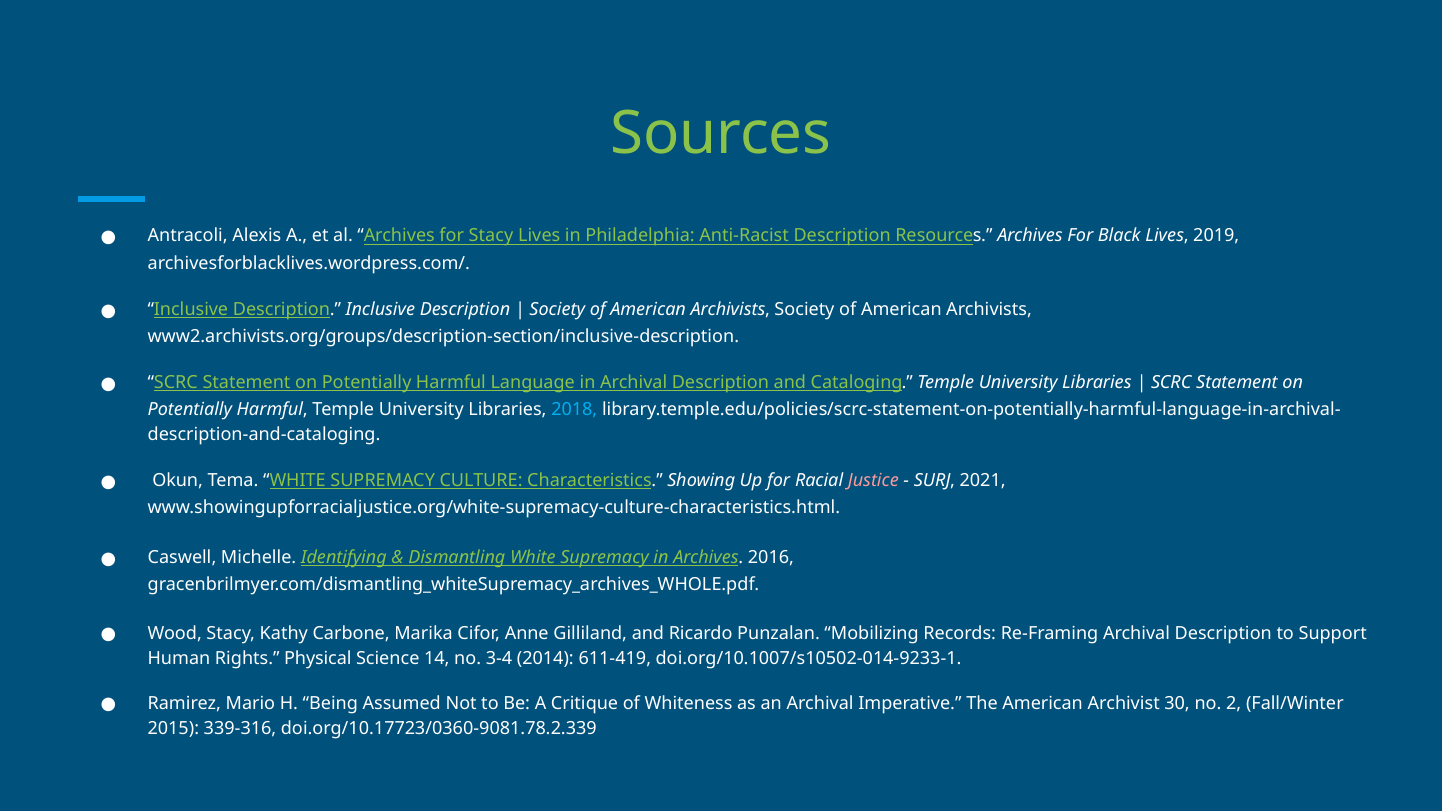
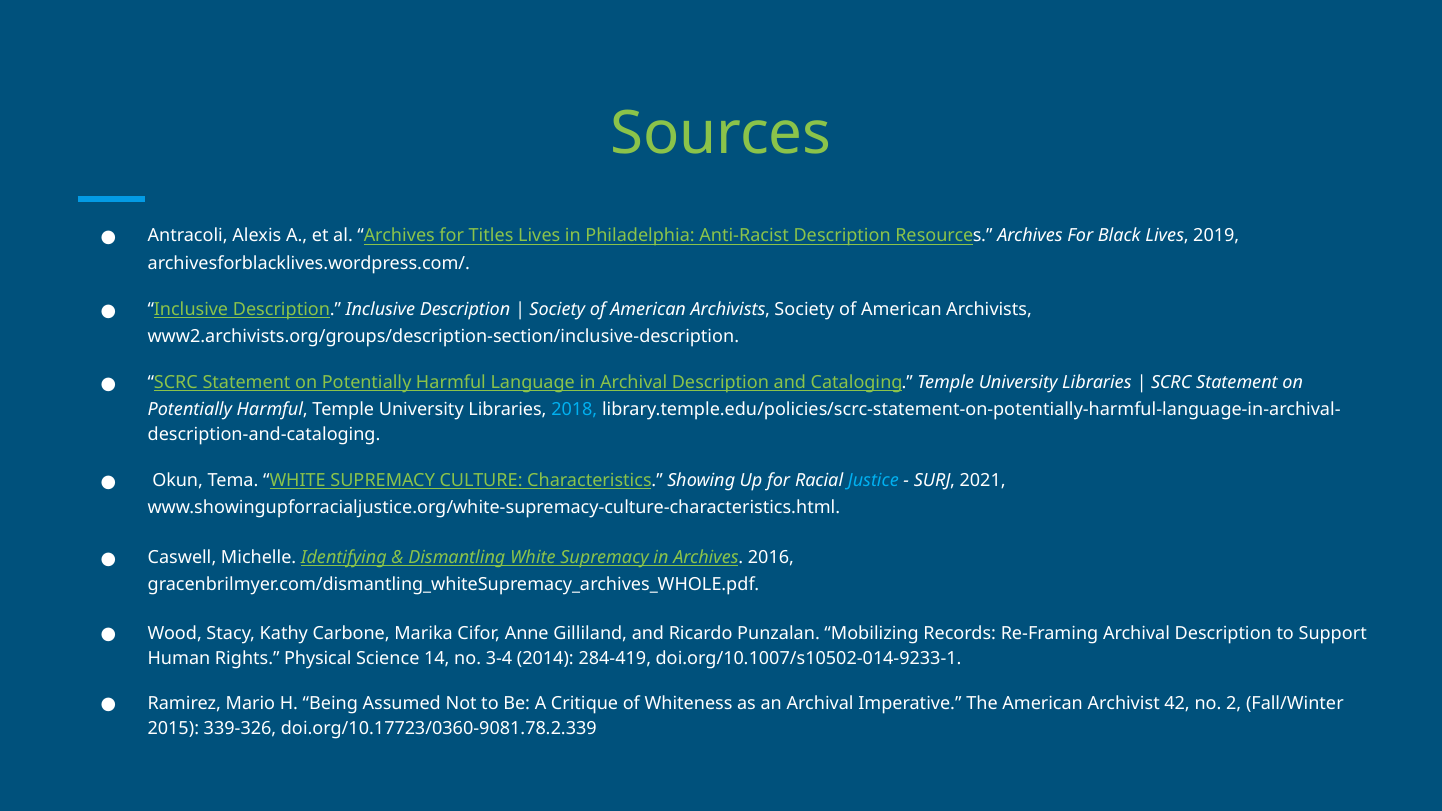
for Stacy: Stacy -> Titles
Justice colour: pink -> light blue
611-419: 611-419 -> 284-419
30: 30 -> 42
339-316: 339-316 -> 339-326
